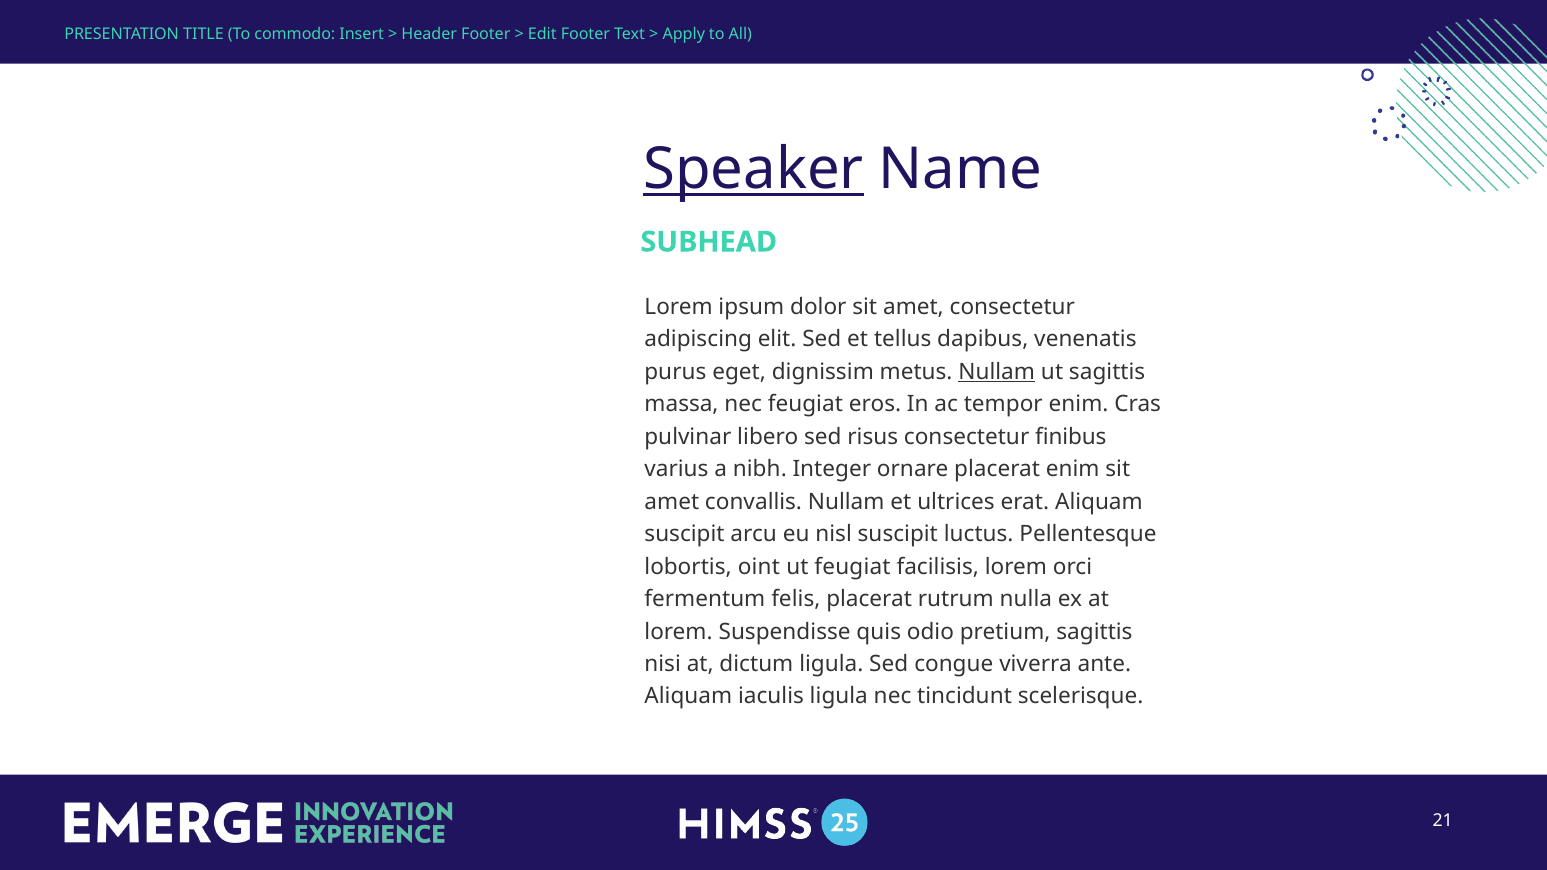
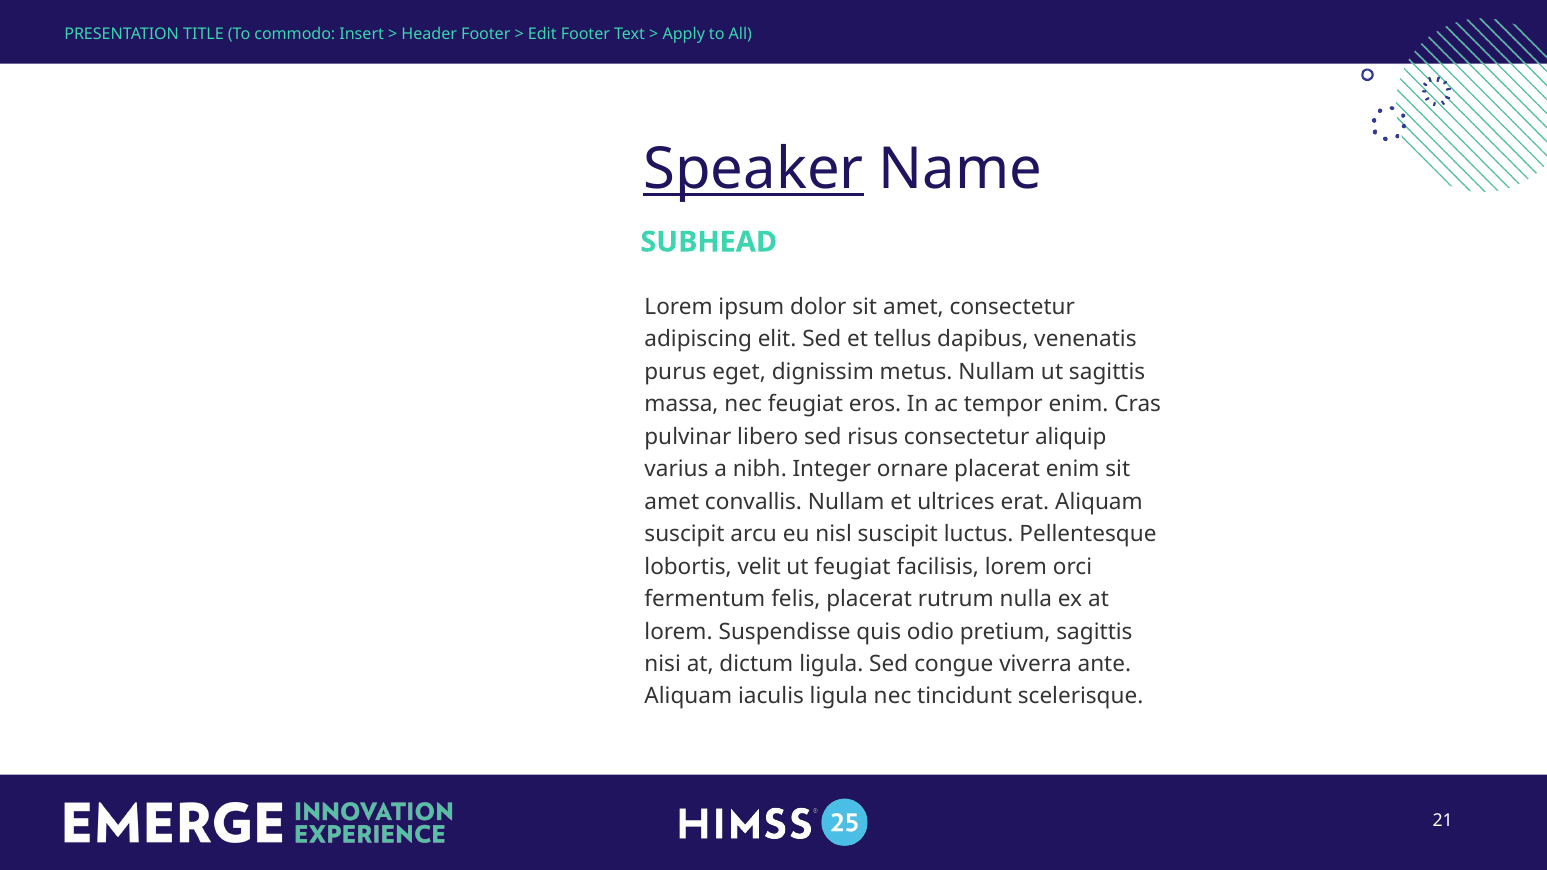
Nullam at (997, 372) underline: present -> none
finibus: finibus -> aliquip
oint: oint -> velit
